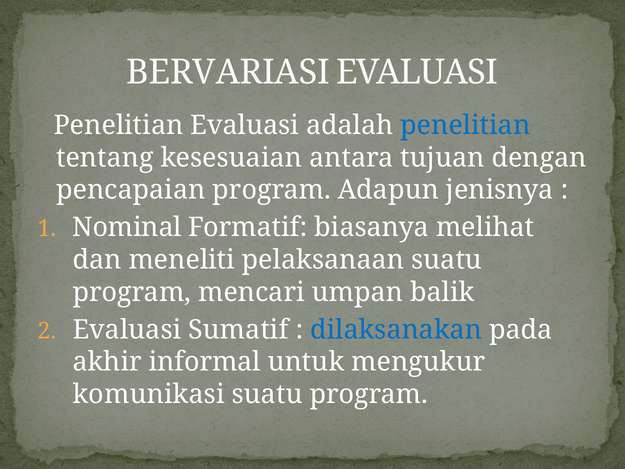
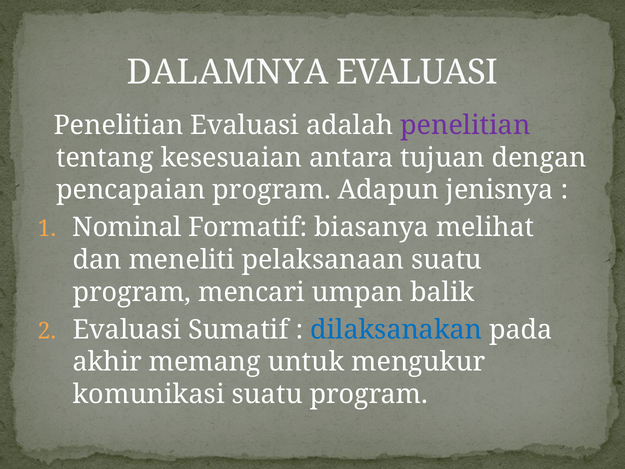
BERVARIASI: BERVARIASI -> DALAMNYA
penelitian at (465, 125) colour: blue -> purple
informal: informal -> memang
